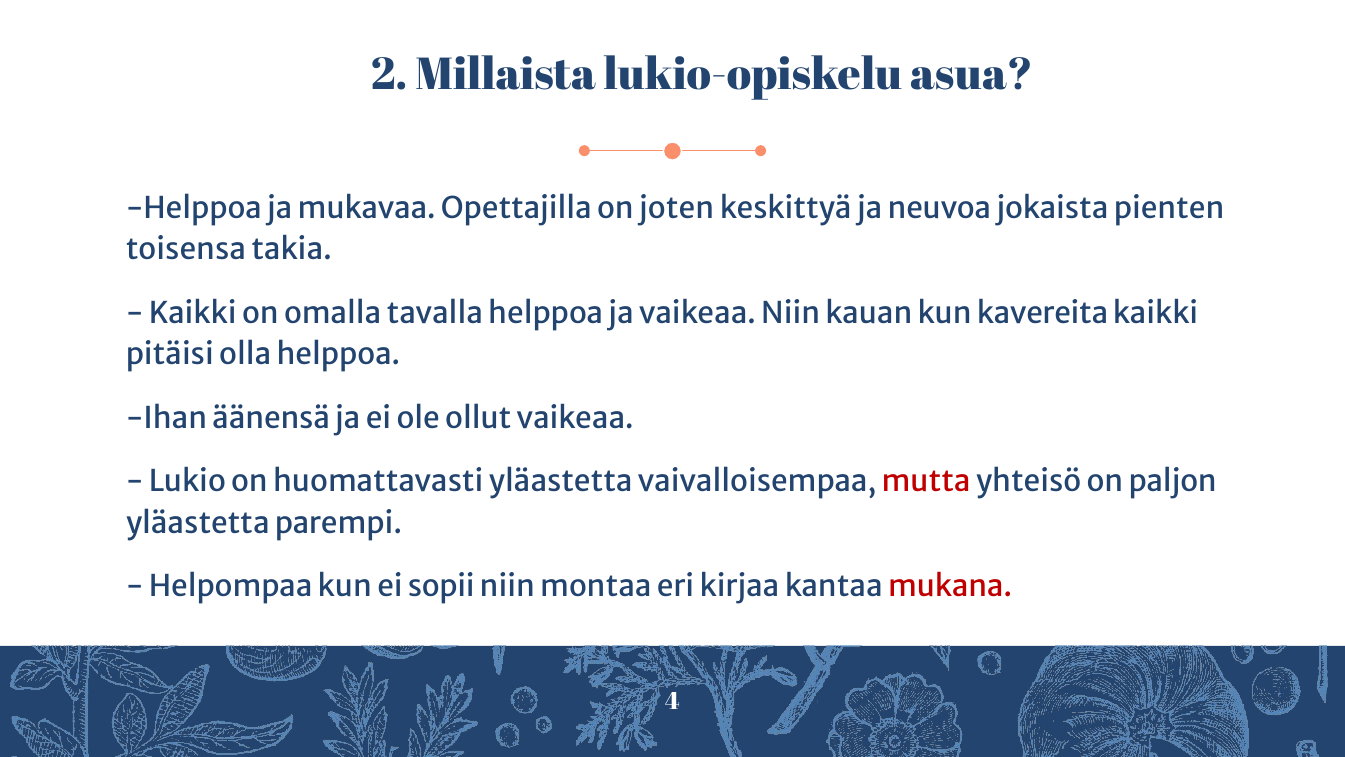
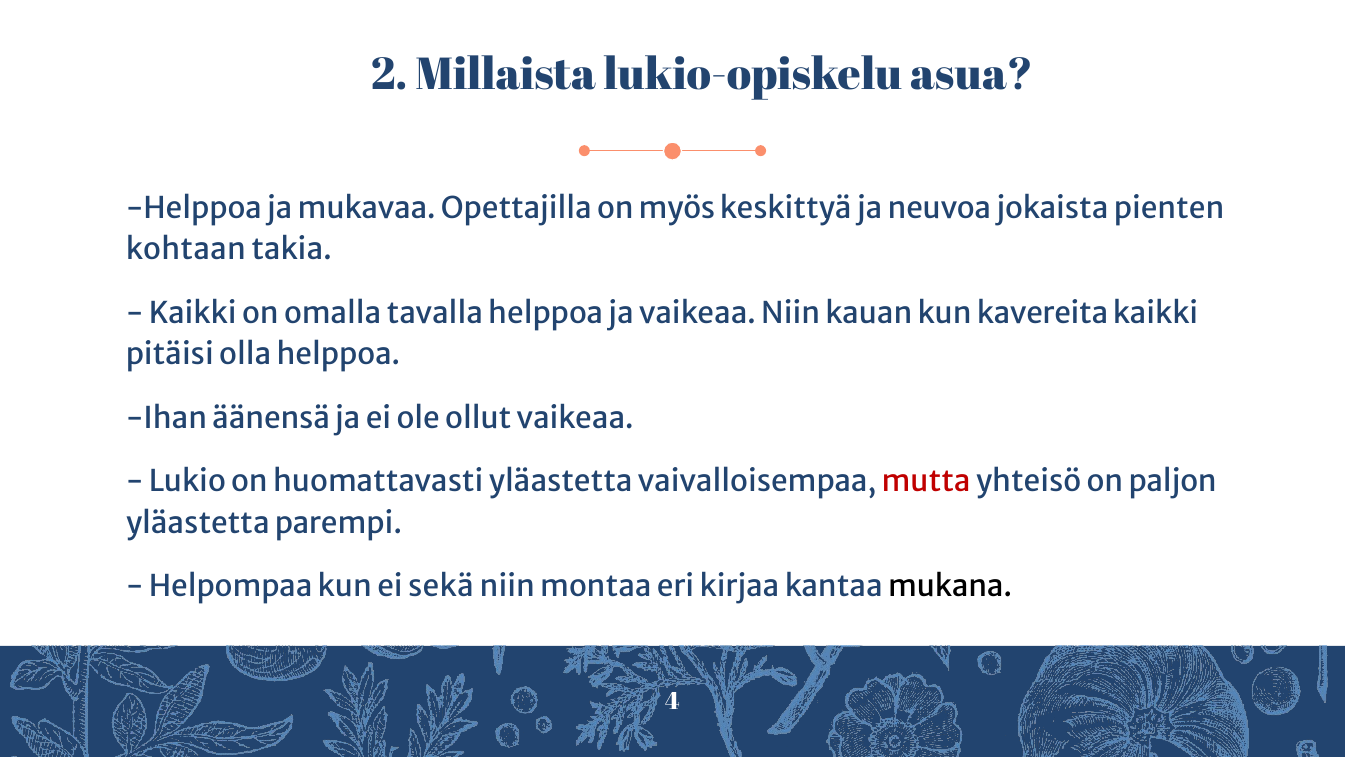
joten: joten -> myös
toisensa: toisensa -> kohtaan
sopii: sopii -> sekä
mukana colour: red -> black
